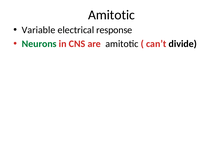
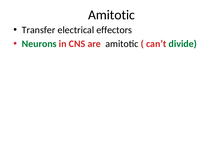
Variable: Variable -> Transfer
response: response -> effectors
divide colour: black -> green
